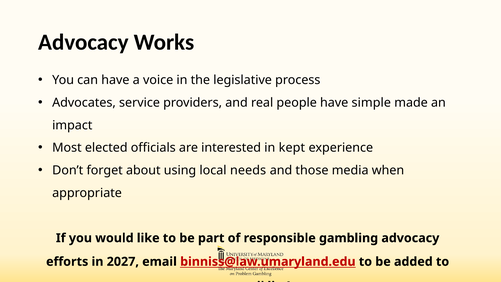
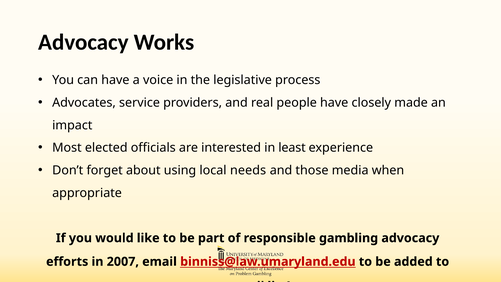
simple: simple -> closely
kept: kept -> least
2027: 2027 -> 2007
